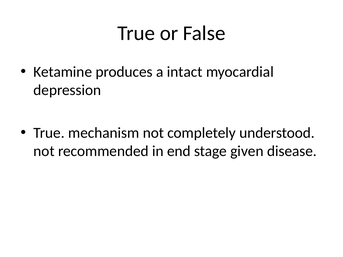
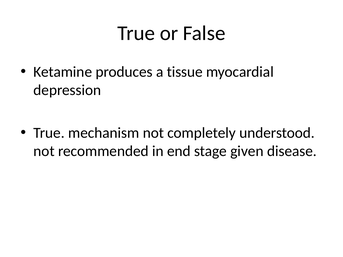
intact: intact -> tissue
